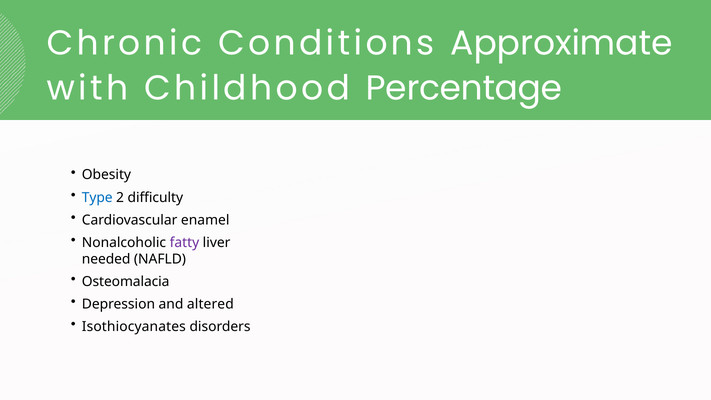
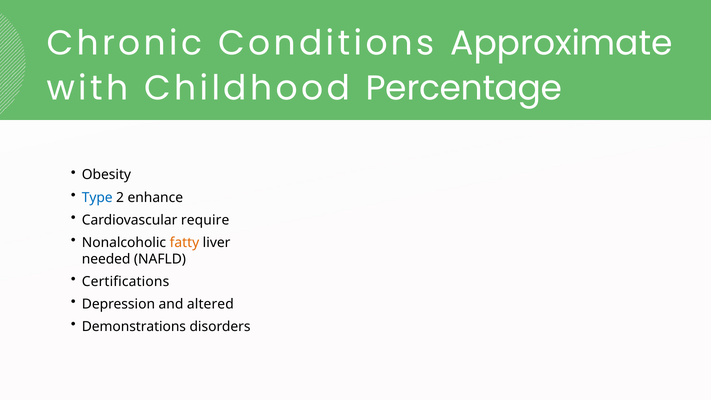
difficulty: difficulty -> enhance
enamel: enamel -> require
fatty colour: purple -> orange
Osteomalacia: Osteomalacia -> Certifications
Isothiocyanates: Isothiocyanates -> Demonstrations
